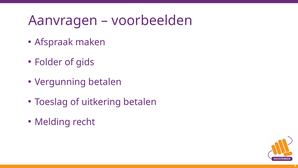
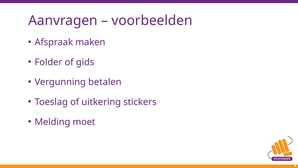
uitkering betalen: betalen -> stickers
recht: recht -> moet
